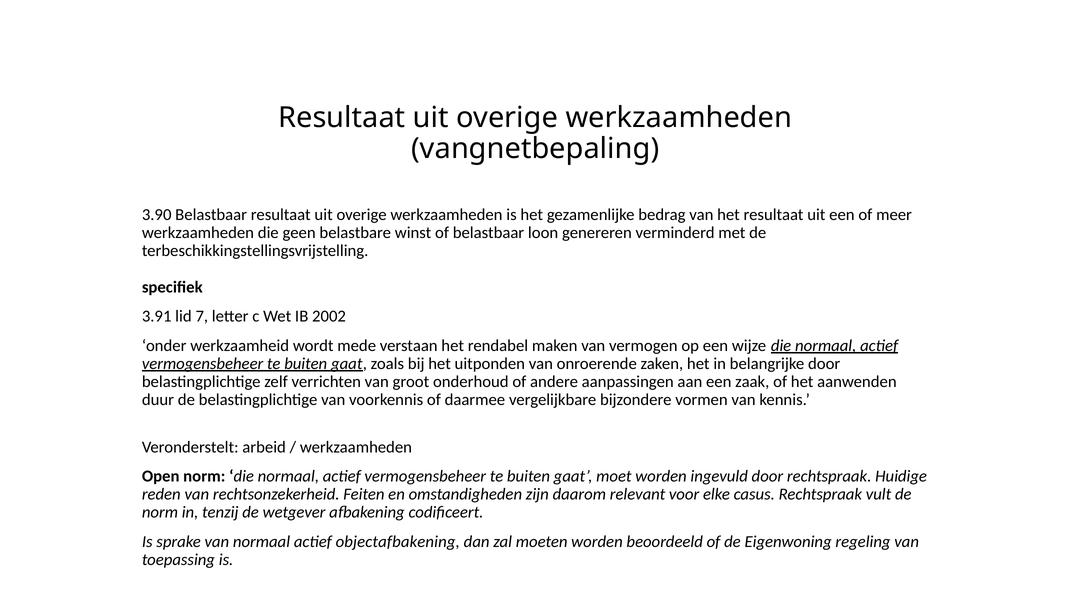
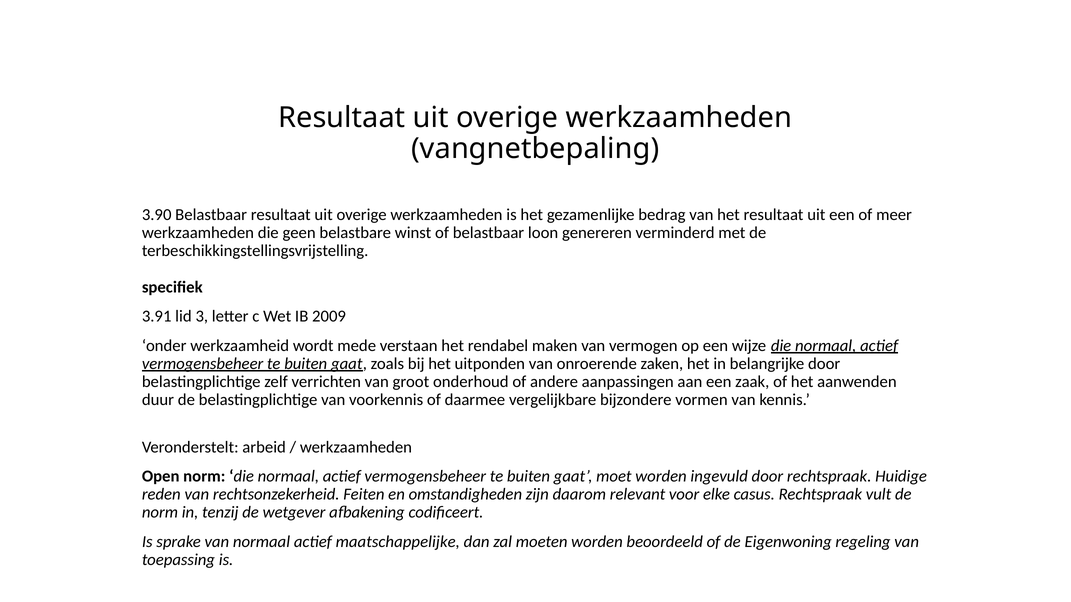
7: 7 -> 3
2002: 2002 -> 2009
objectafbakening: objectafbakening -> maatschappelijke
